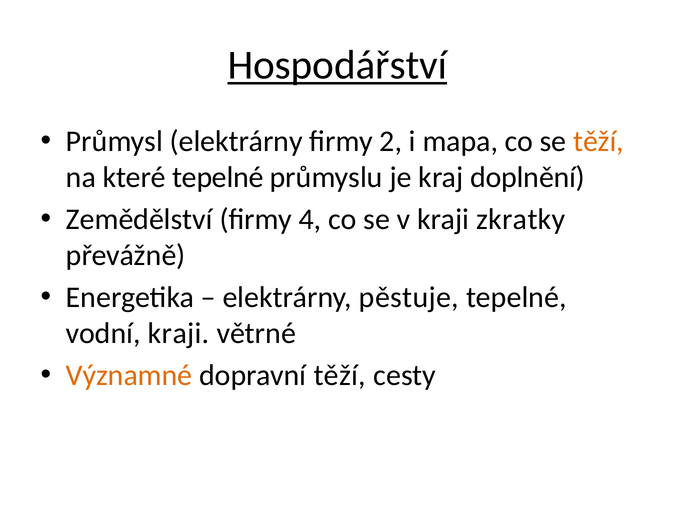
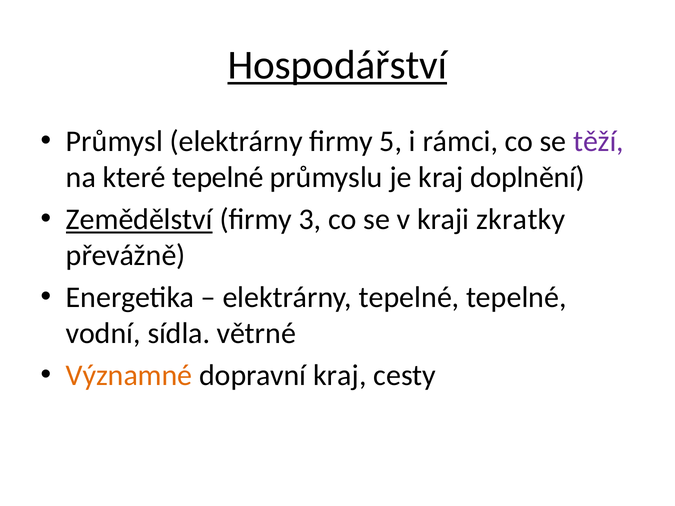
2: 2 -> 5
mapa: mapa -> rámci
těží at (599, 142) colour: orange -> purple
Zemědělství underline: none -> present
4: 4 -> 3
elektrárny pěstuje: pěstuje -> tepelné
vodní kraji: kraji -> sídla
dopravní těží: těží -> kraj
